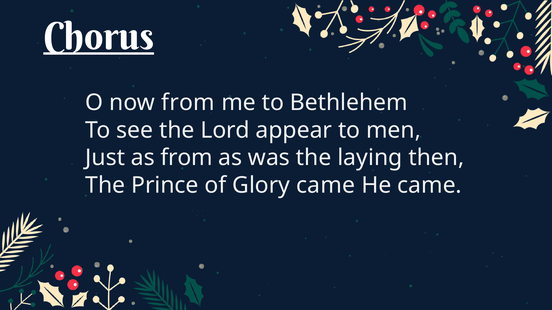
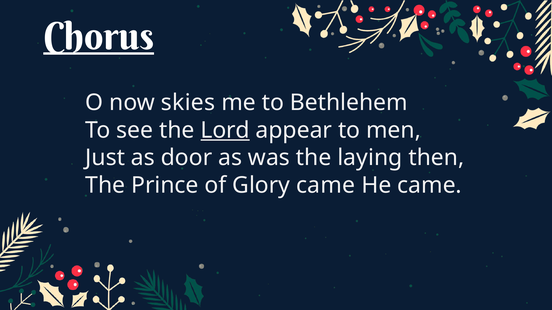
now from: from -> skies
Lord underline: none -> present
as from: from -> door
